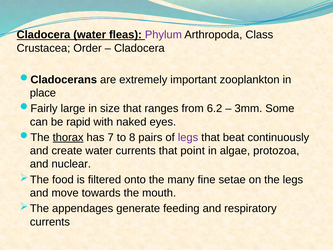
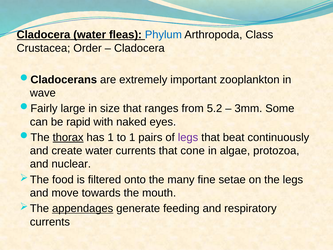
Phylum colour: purple -> blue
place: place -> wave
6.2: 6.2 -> 5.2
has 7: 7 -> 1
to 8: 8 -> 1
point: point -> cone
appendages underline: none -> present
